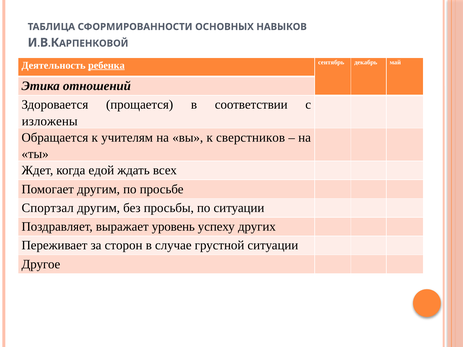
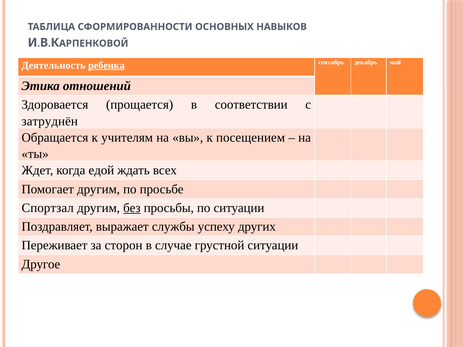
изложены: изложены -> затруднён
сверстников: сверстников -> посещением
без underline: none -> present
уровень: уровень -> службы
